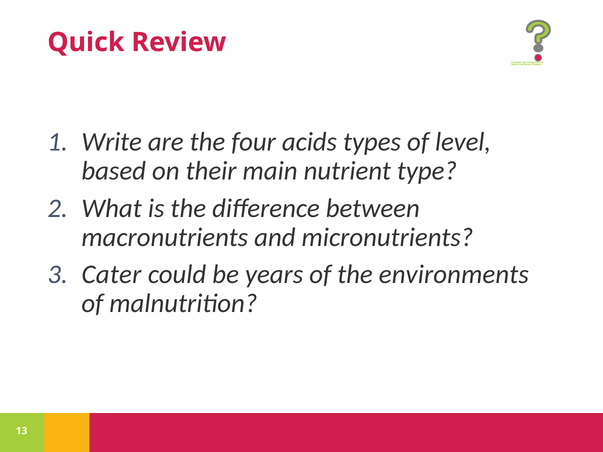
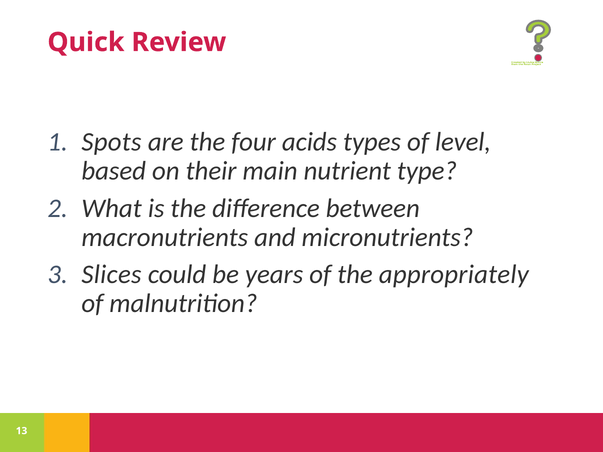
Write: Write -> Spots
Cater: Cater -> Slices
environments: environments -> appropriately
